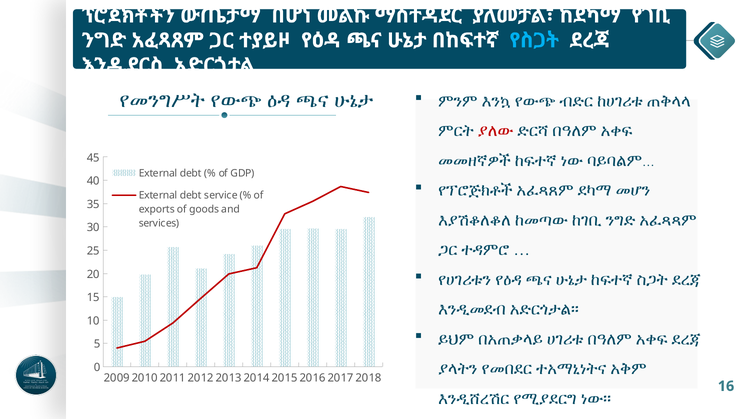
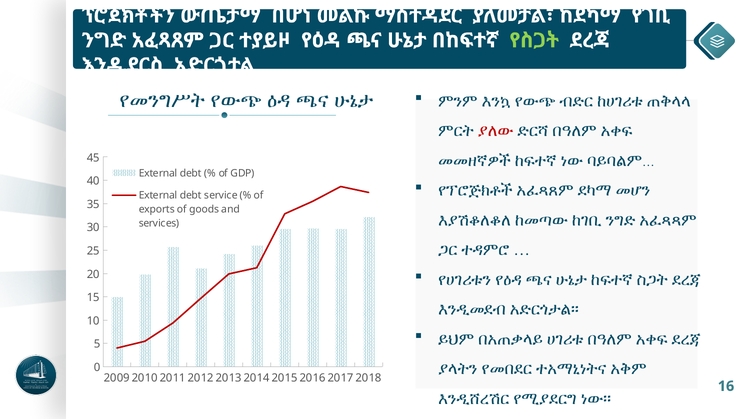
የስጋት colour: light blue -> light green
